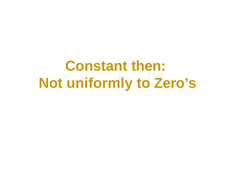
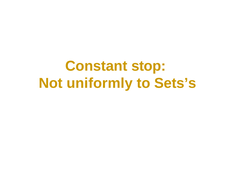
then: then -> stop
Zero’s: Zero’s -> Sets’s
